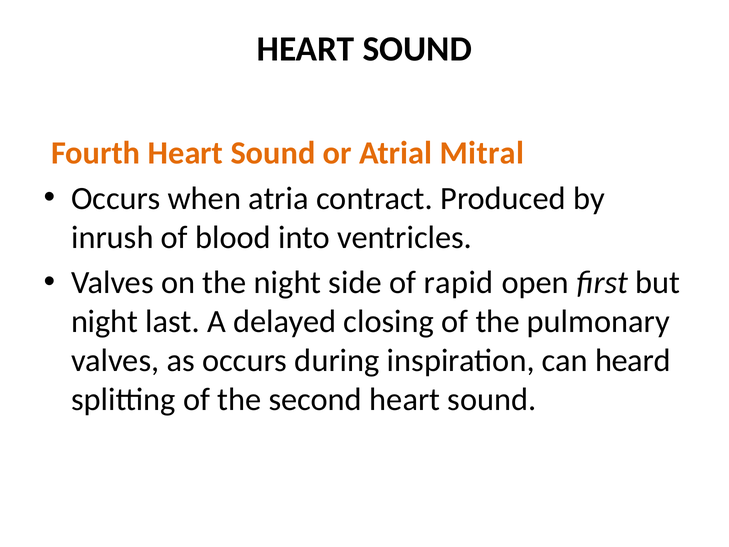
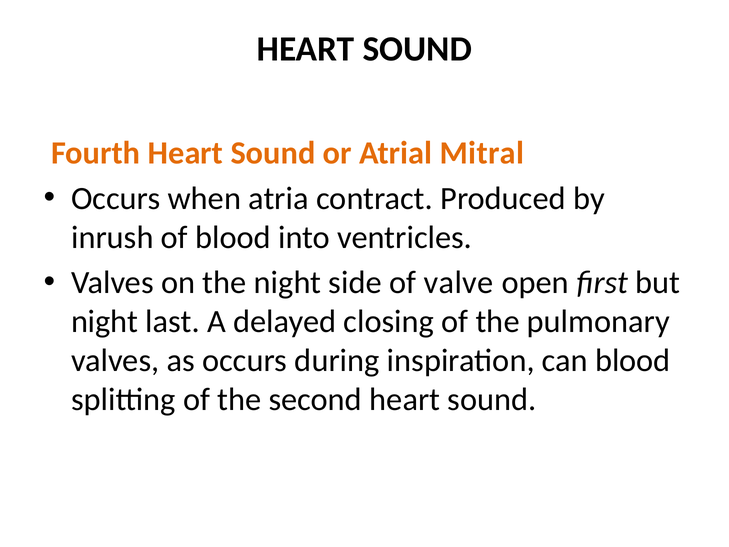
rapid: rapid -> valve
can heard: heard -> blood
